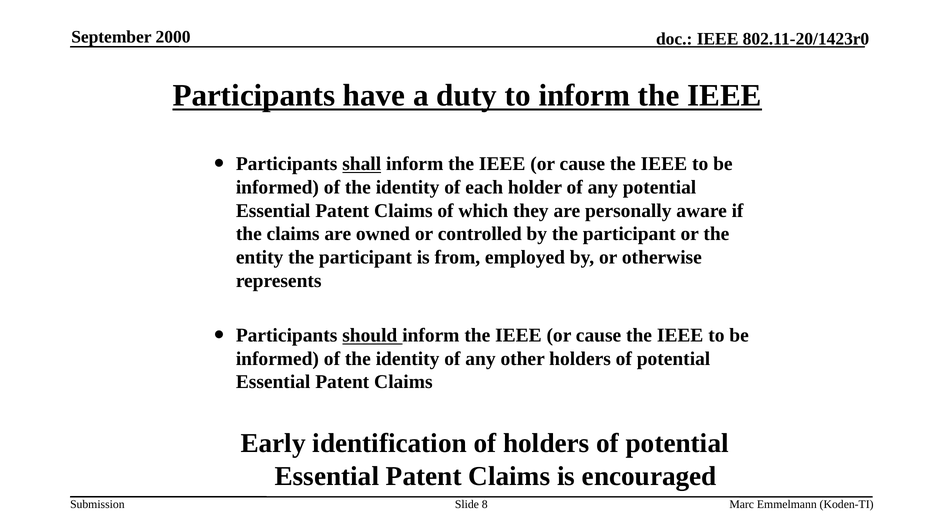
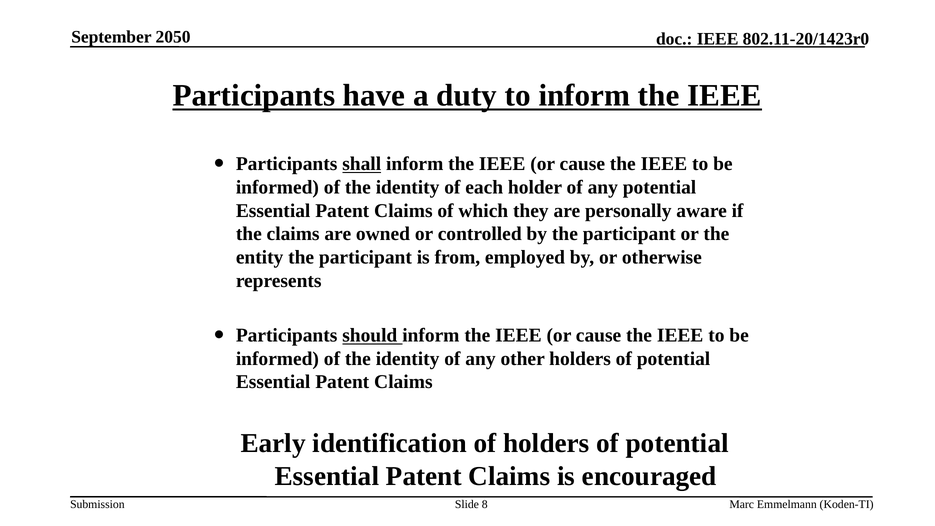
2000: 2000 -> 2050
